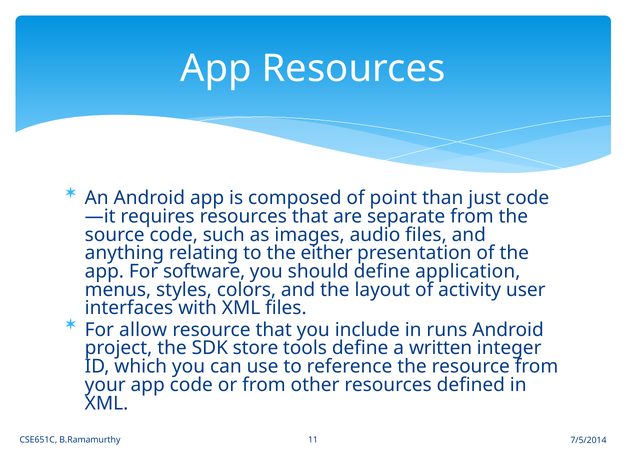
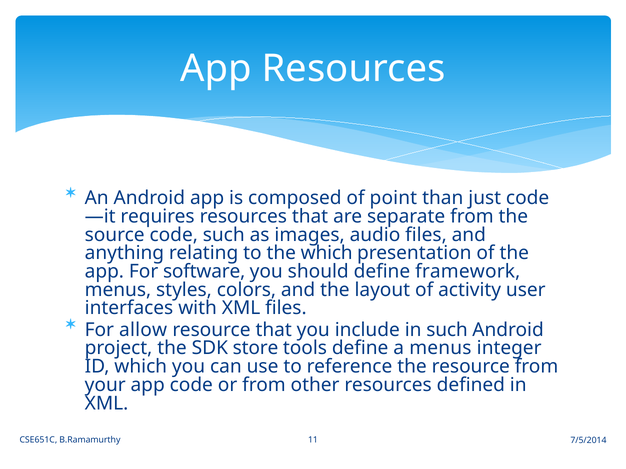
the either: either -> which
application: application -> framework
in runs: runs -> such
a written: written -> menus
